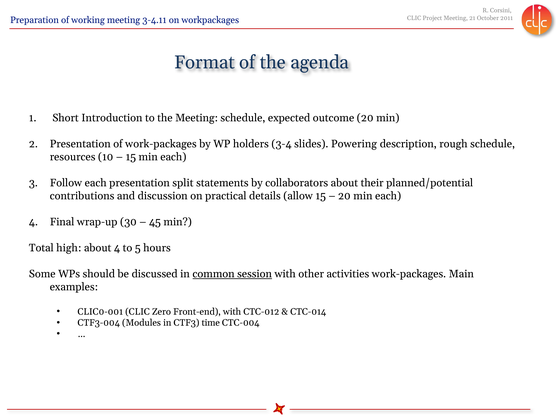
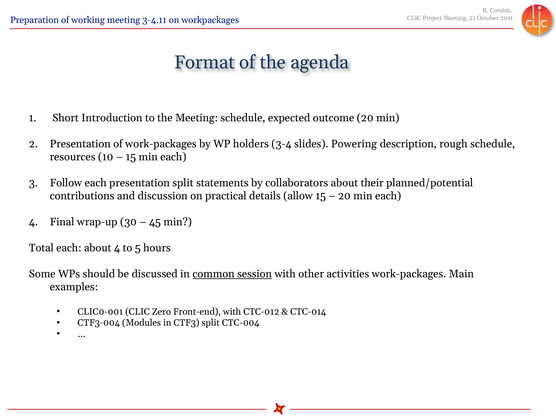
Total high: high -> each
CTF3 time: time -> split
